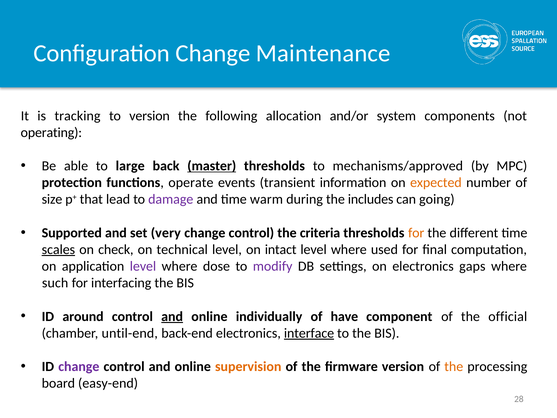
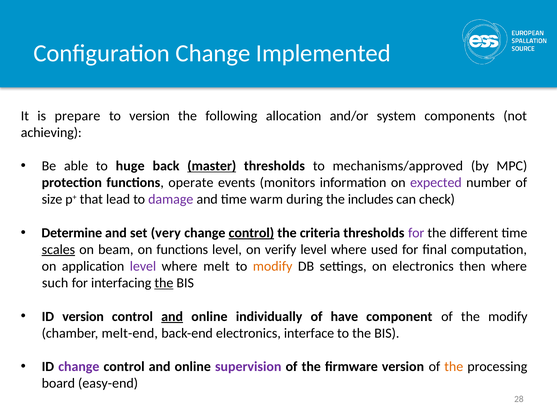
Maintenance: Maintenance -> Implemented
tracking: tracking -> prepare
operating: operating -> achieving
large: large -> huge
transient: transient -> monitors
expected colour: orange -> purple
going: going -> check
Supported: Supported -> Determine
control at (251, 233) underline: none -> present
for at (416, 233) colour: orange -> purple
check: check -> beam
on technical: technical -> functions
intact: intact -> verify
dose: dose -> melt
modify at (273, 266) colour: purple -> orange
gaps: gaps -> then
the at (164, 283) underline: none -> present
ID around: around -> version
the official: official -> modify
until-end: until-end -> melt-end
interface underline: present -> none
supervision colour: orange -> purple
